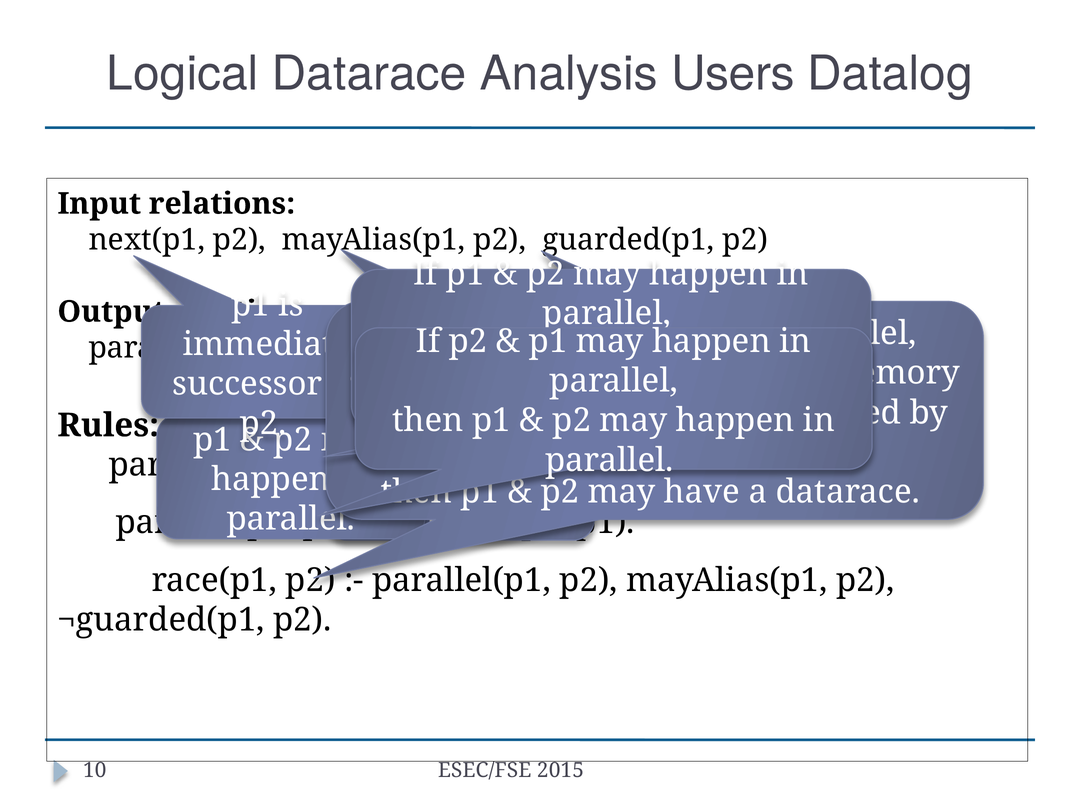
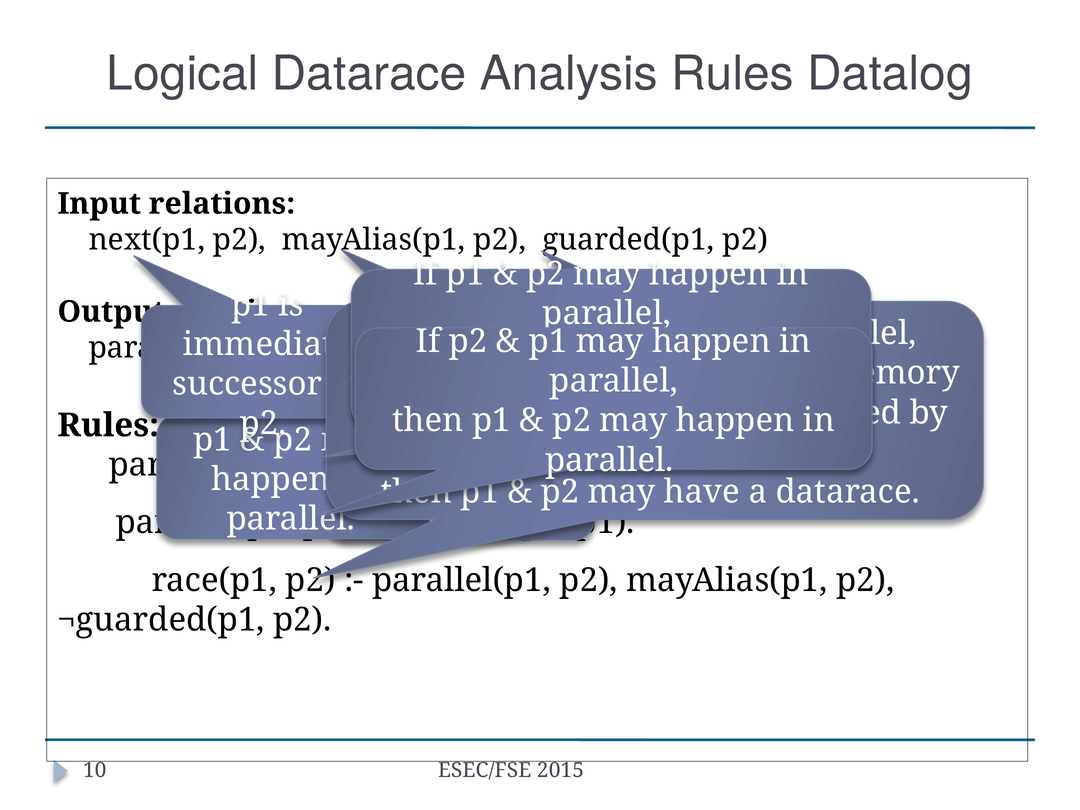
Analysis Users: Users -> Rules
